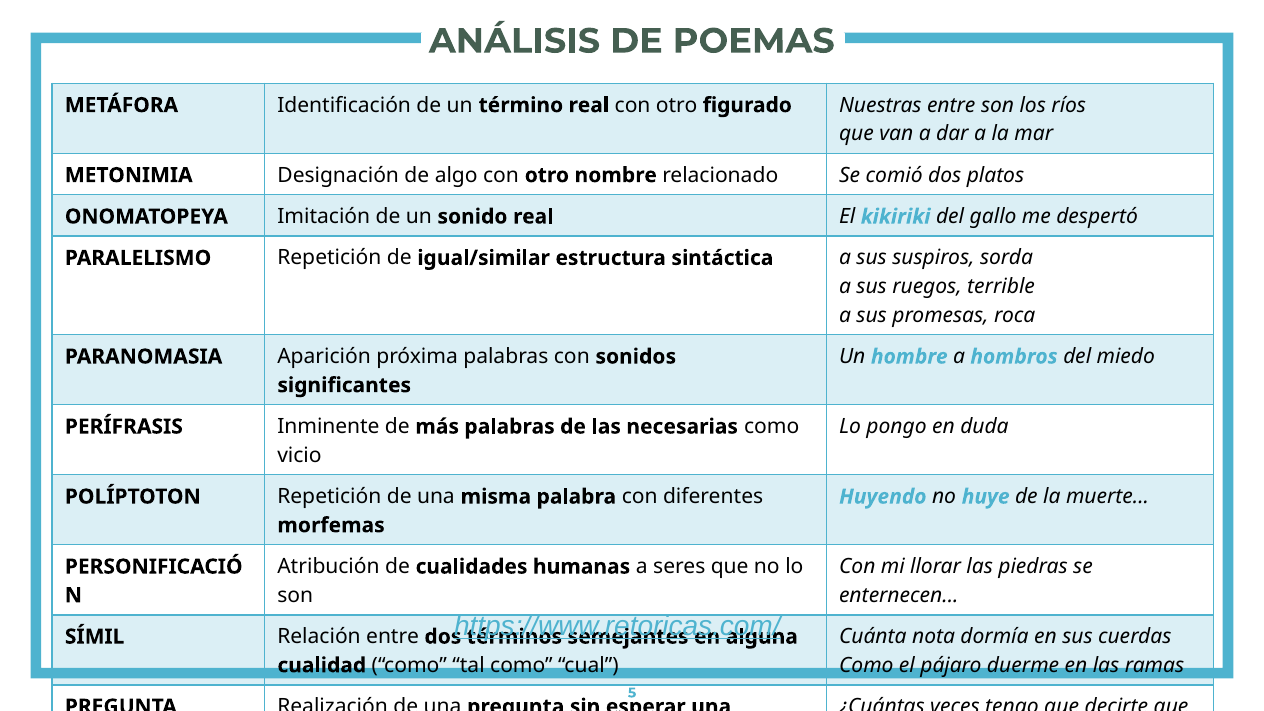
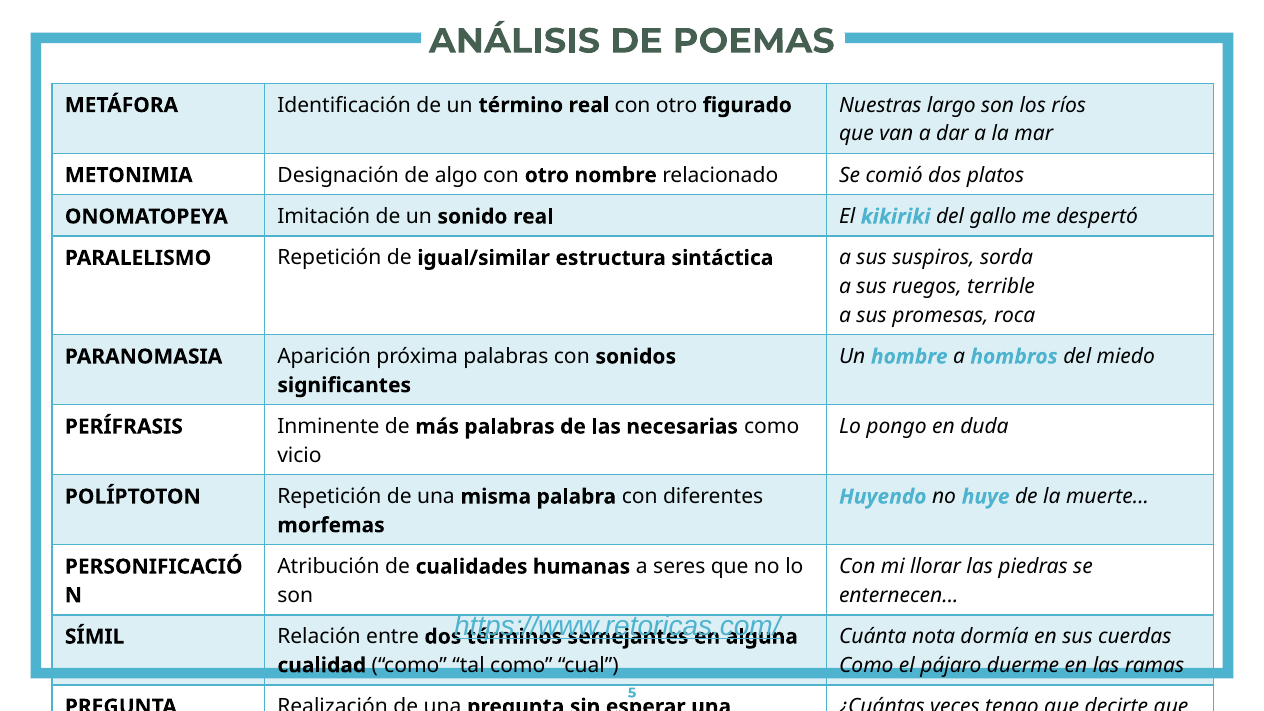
Nuestras entre: entre -> largo
